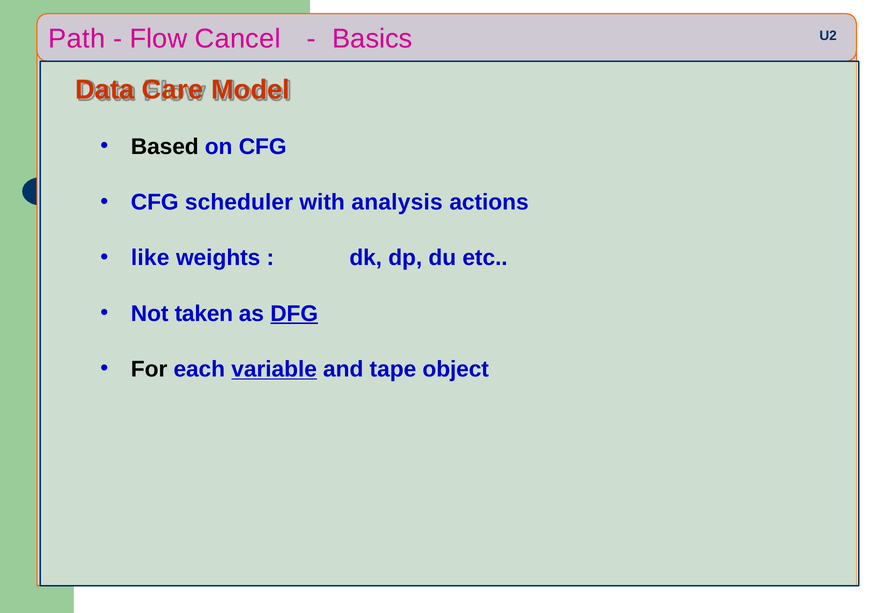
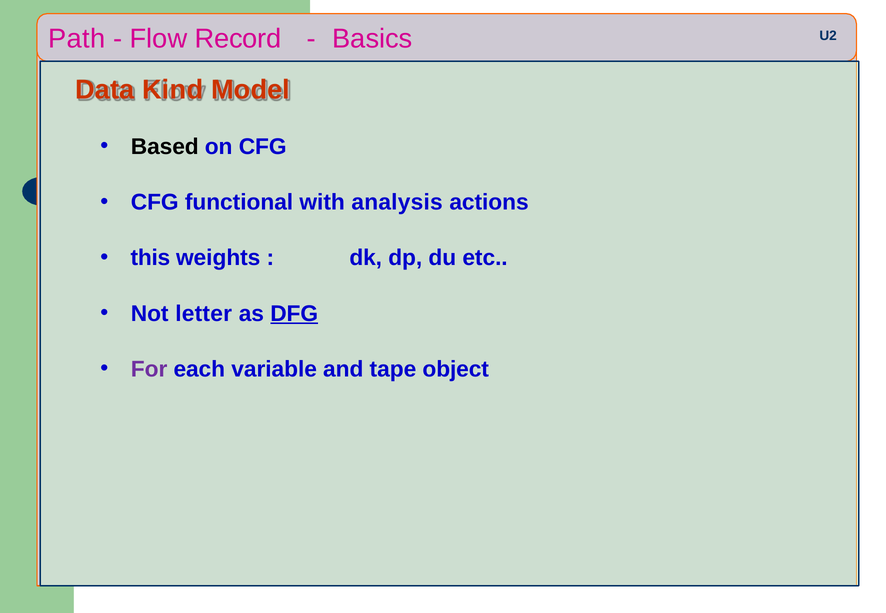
Cancel: Cancel -> Record
Care: Care -> Kind
scheduler: scheduler -> functional
like: like -> this
taken: taken -> letter
For colour: black -> purple
variable underline: present -> none
